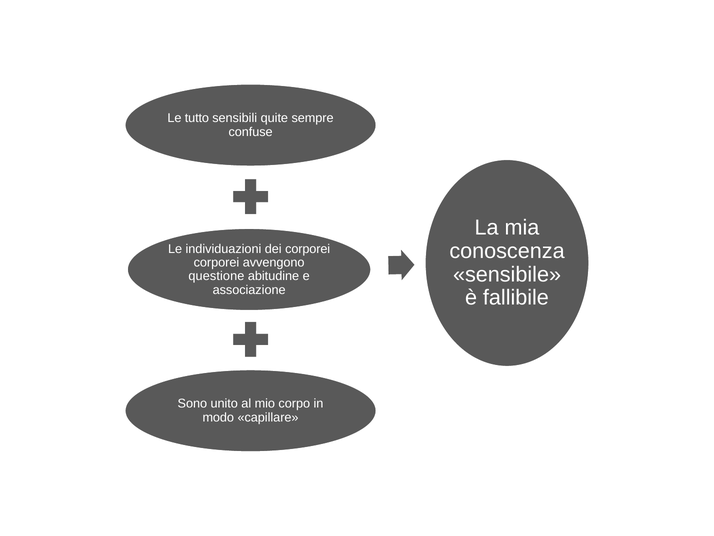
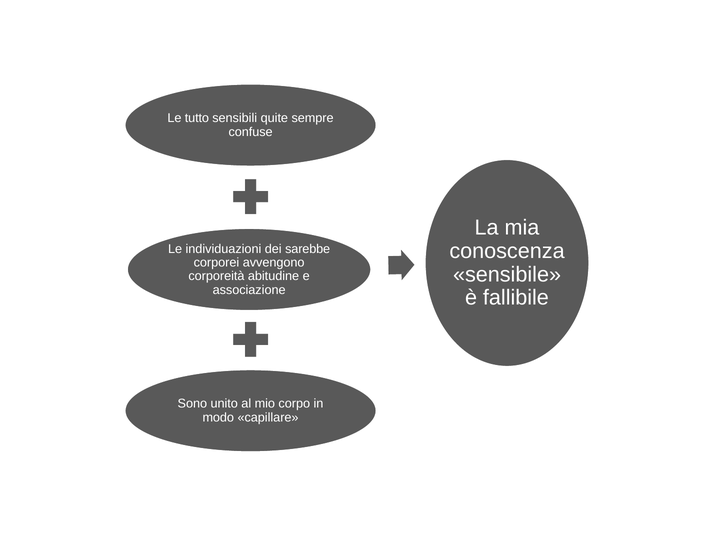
dei corporei: corporei -> sarebbe
questione: questione -> corporeità
